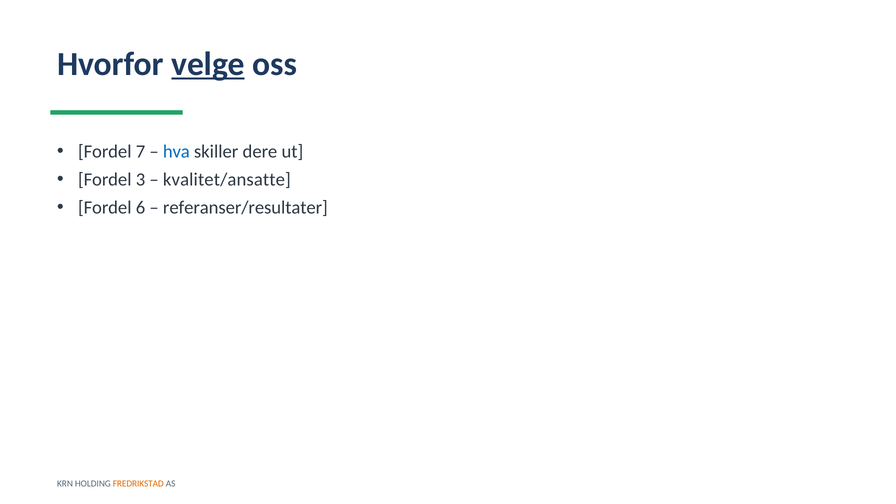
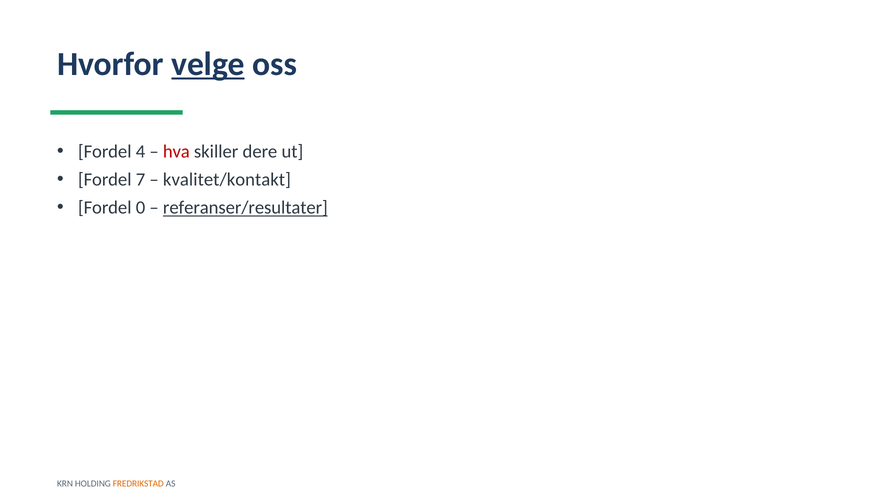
7: 7 -> 4
hva colour: blue -> red
3: 3 -> 7
kvalitet/ansatte: kvalitet/ansatte -> kvalitet/kontakt
6: 6 -> 0
referanser/resultater underline: none -> present
